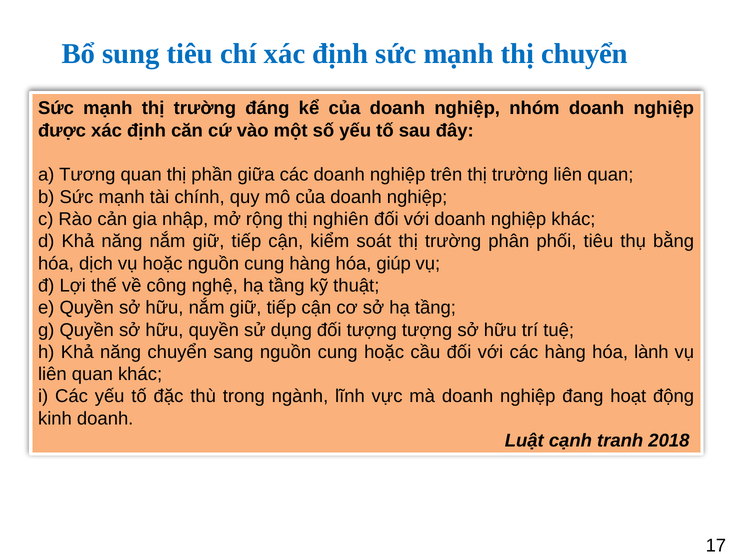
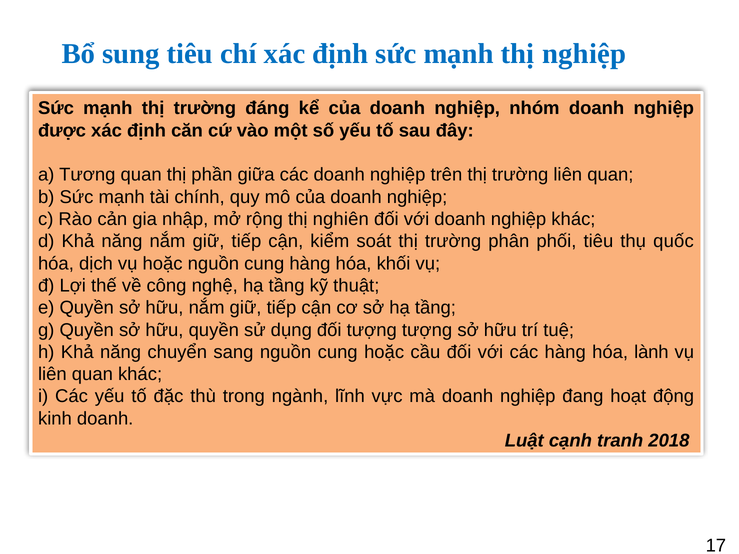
thị chuyển: chuyển -> nghiệp
bằng: bằng -> quốc
giúp: giúp -> khối
